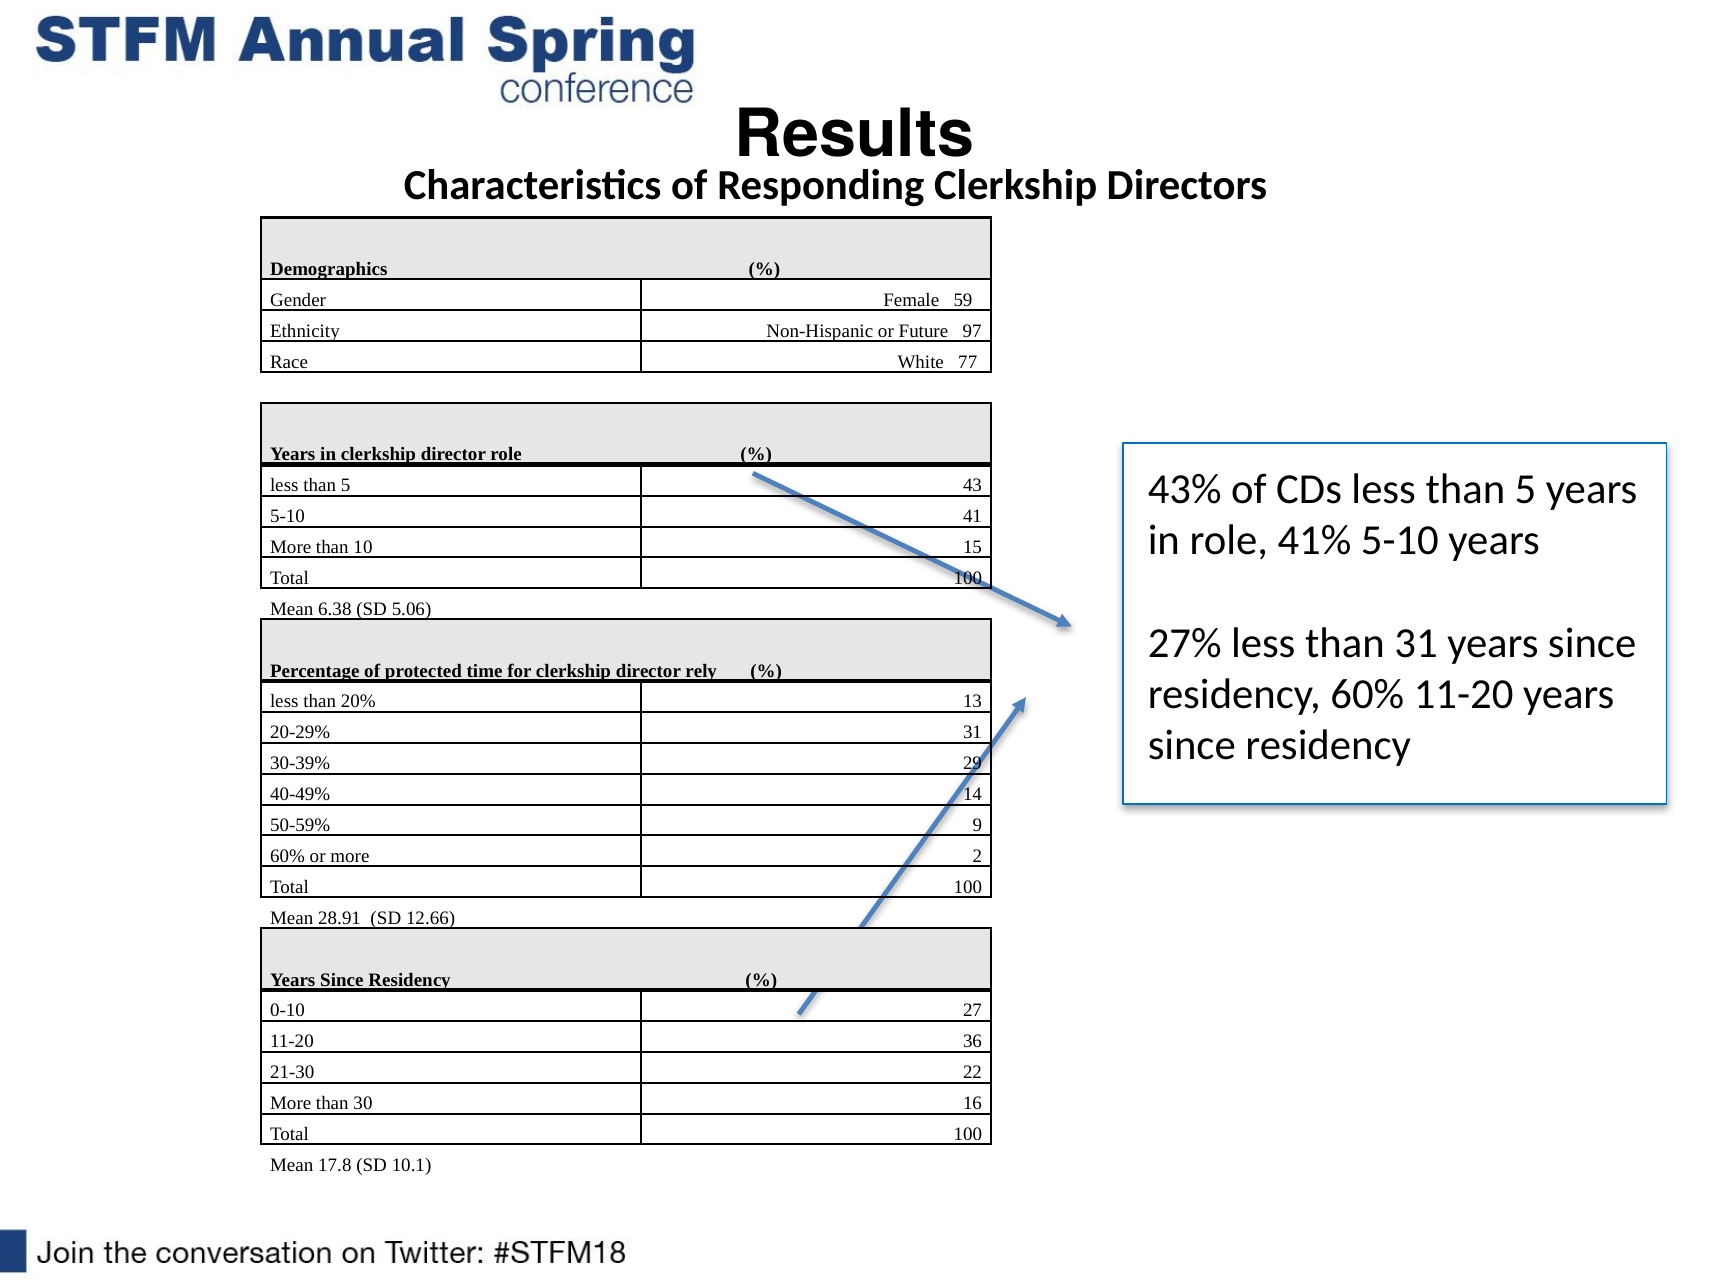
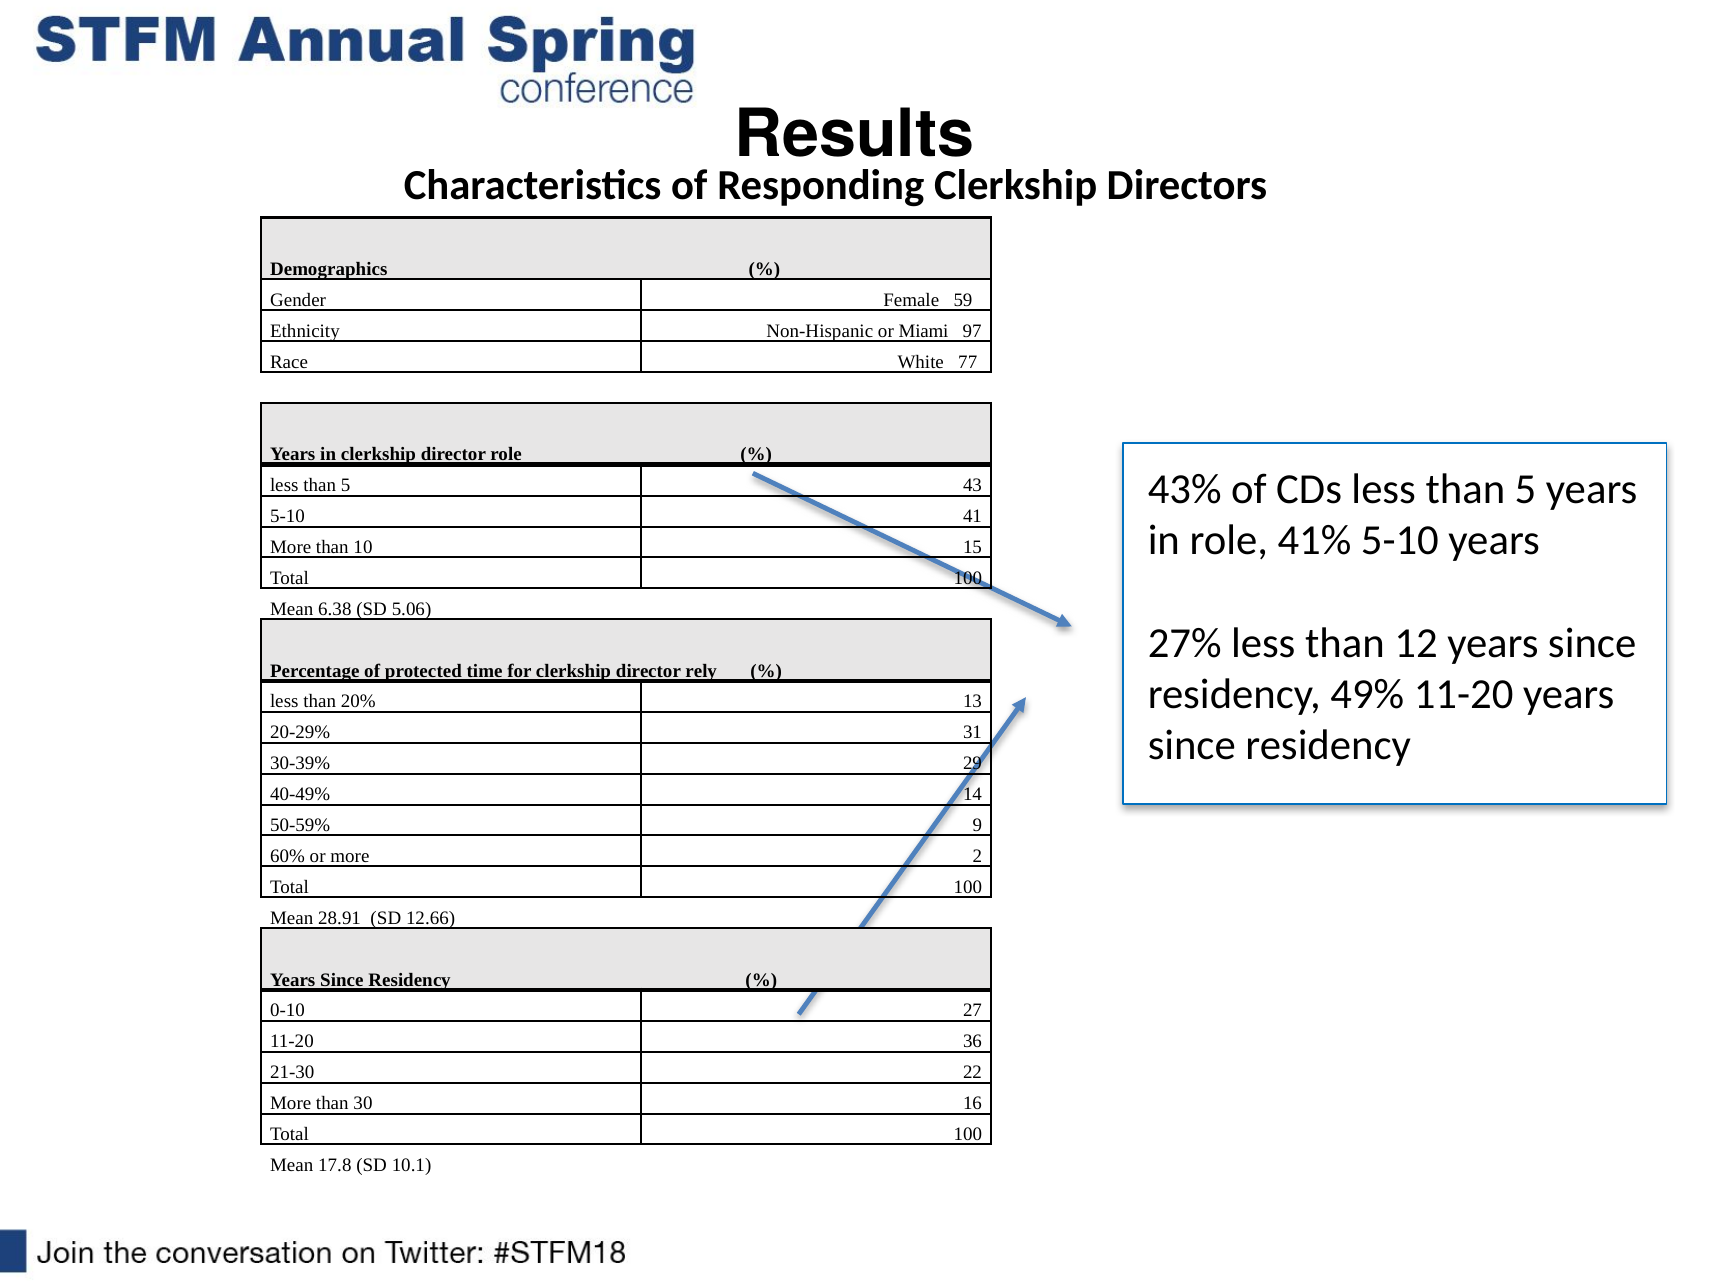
Future: Future -> Miami
than 31: 31 -> 12
residency 60%: 60% -> 49%
